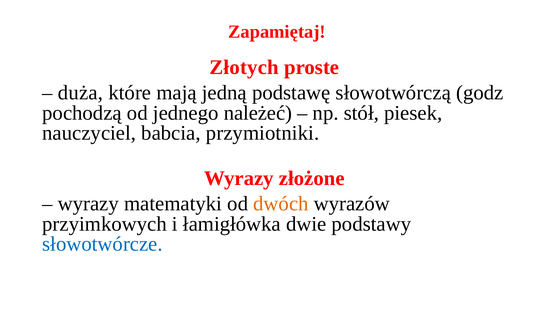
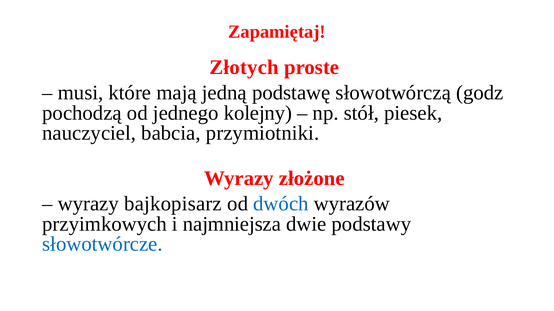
duża: duża -> musi
należeć: należeć -> kolejny
matematyki: matematyki -> bajkopisarz
dwóch colour: orange -> blue
łamigłówka: łamigłówka -> najmniejsza
